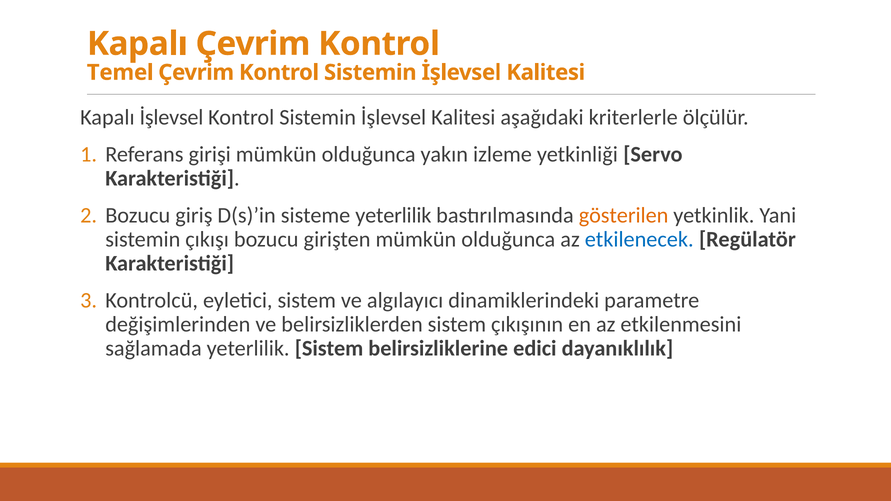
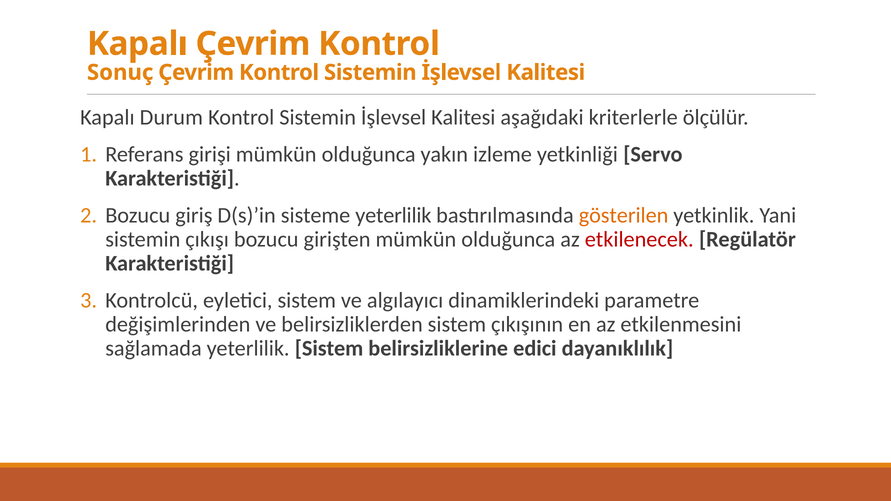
Temel: Temel -> Sonuç
Kapalı İşlevsel: İşlevsel -> Durum
etkilenecek colour: blue -> red
